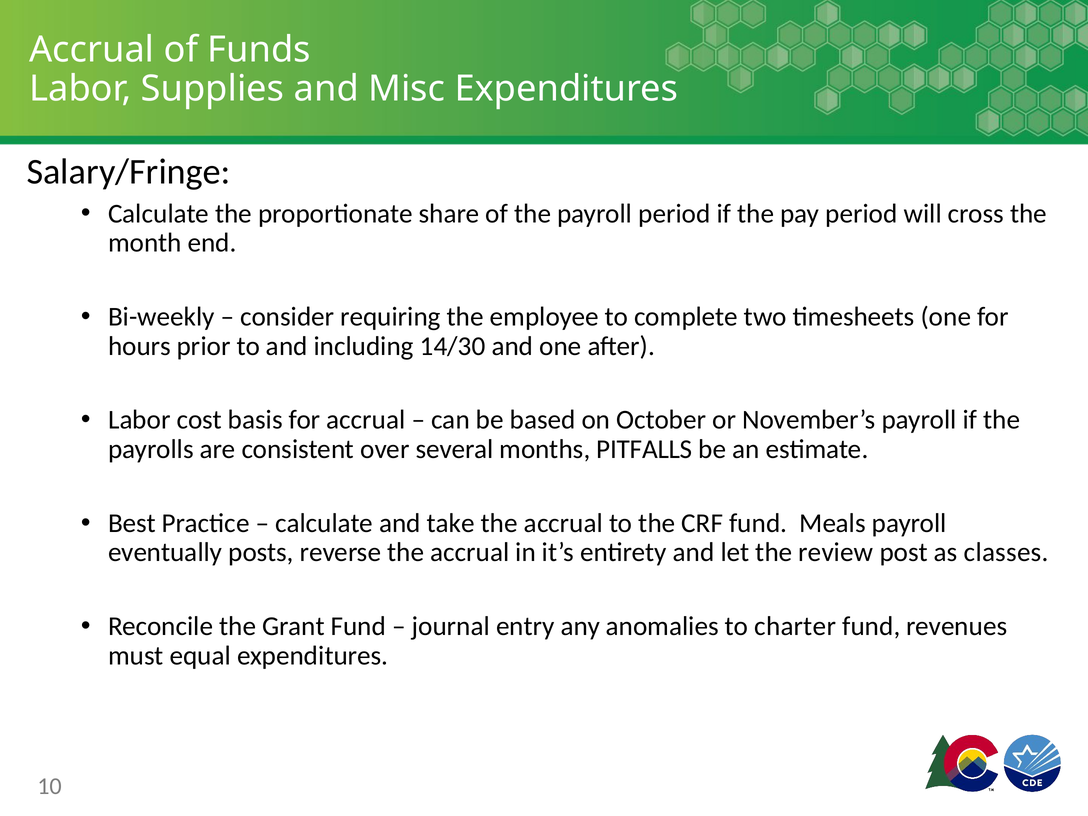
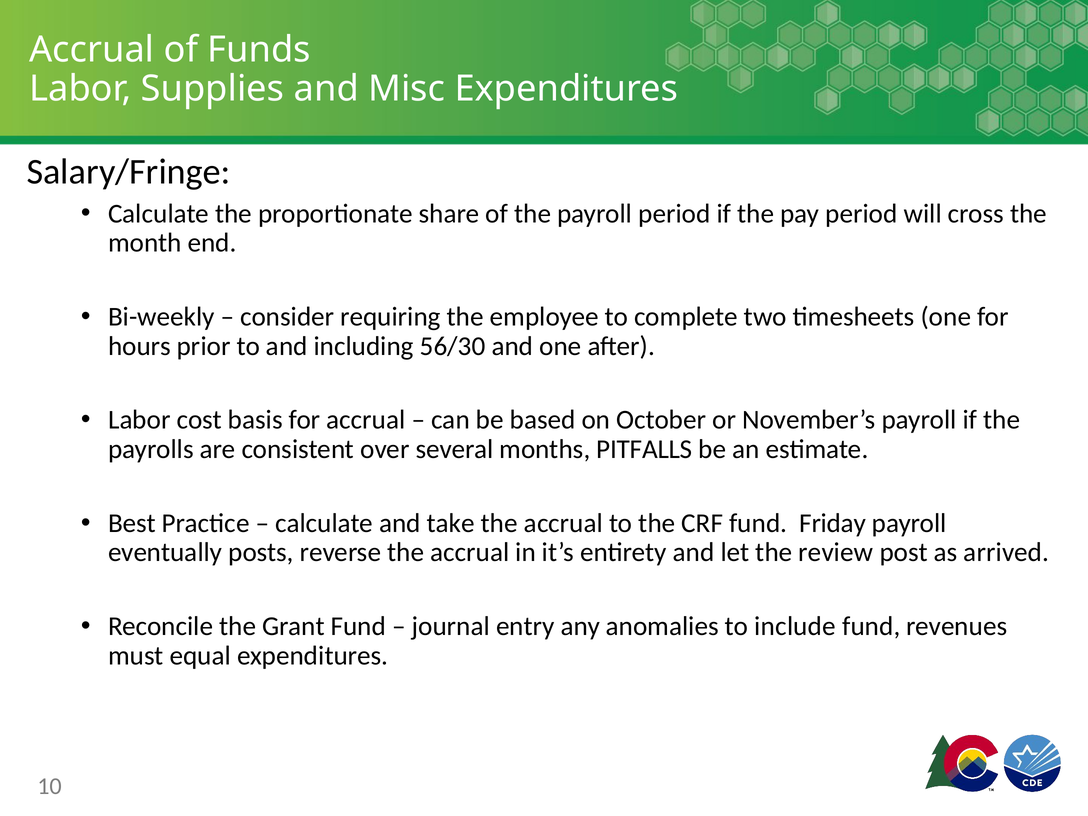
14/30: 14/30 -> 56/30
Meals: Meals -> Friday
classes: classes -> arrived
charter: charter -> include
